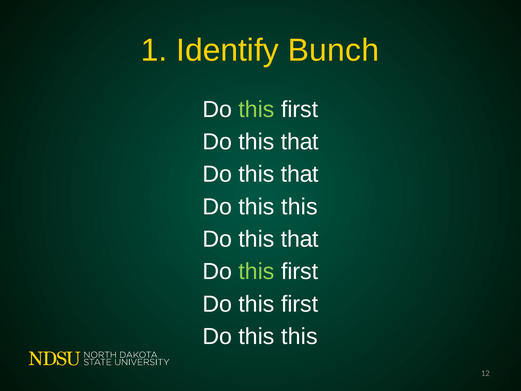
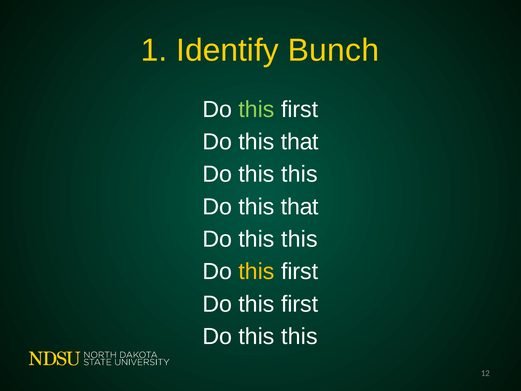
that at (300, 174): that -> this
this at (300, 207): this -> that
that at (300, 239): that -> this
this at (257, 271) colour: light green -> yellow
